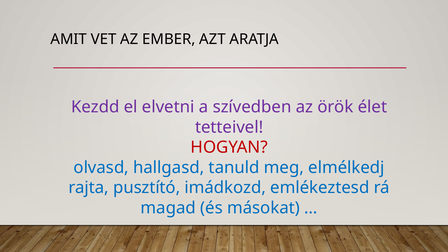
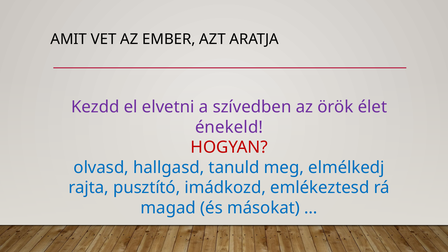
tetteivel: tetteivel -> énekeld
